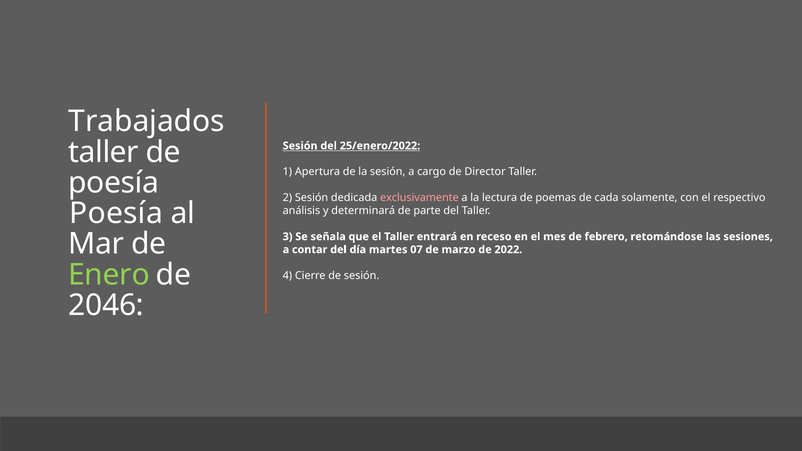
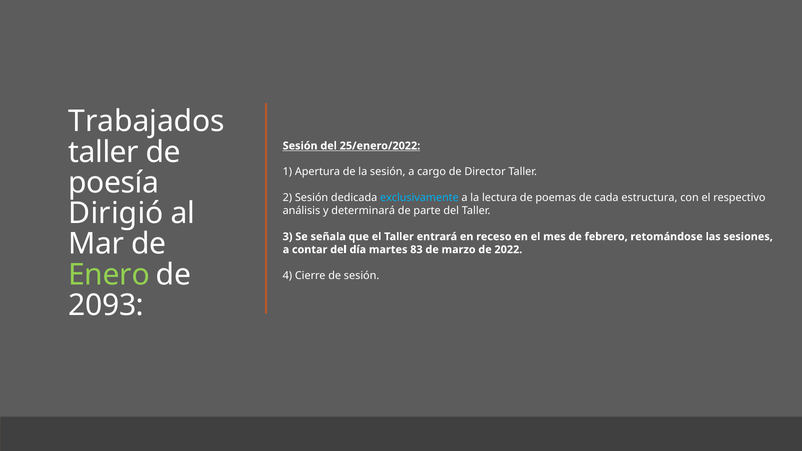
exclusivamente colour: pink -> light blue
solamente: solamente -> estructura
Poesía at (116, 213): Poesía -> Dirigió
07: 07 -> 83
2046: 2046 -> 2093
